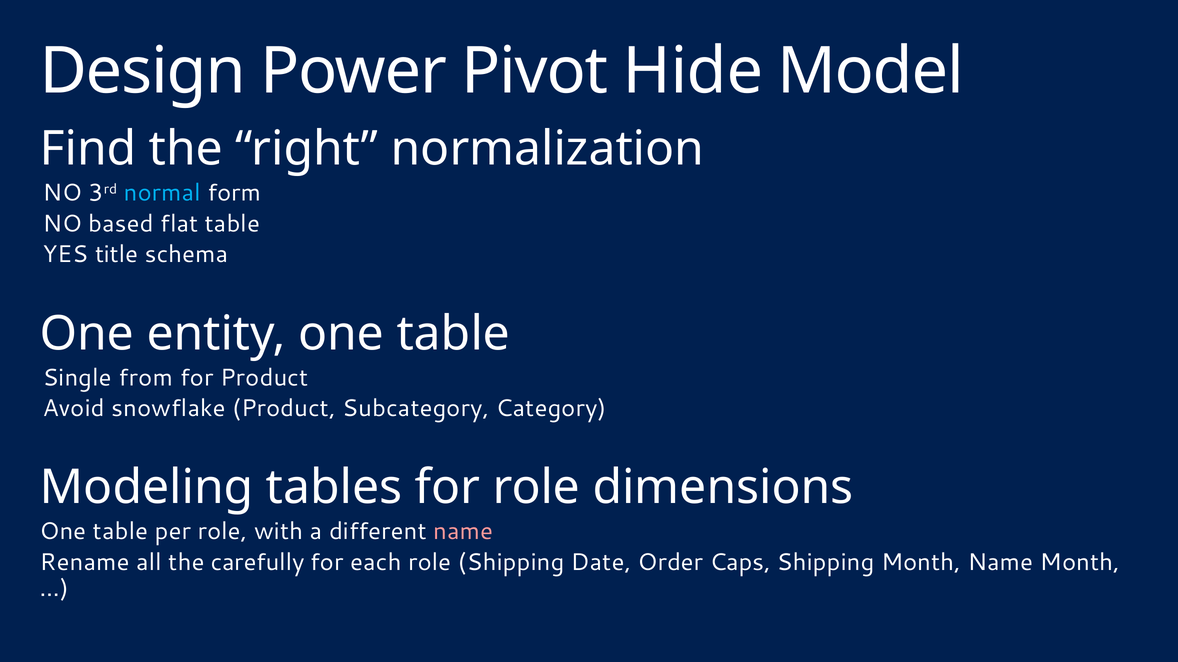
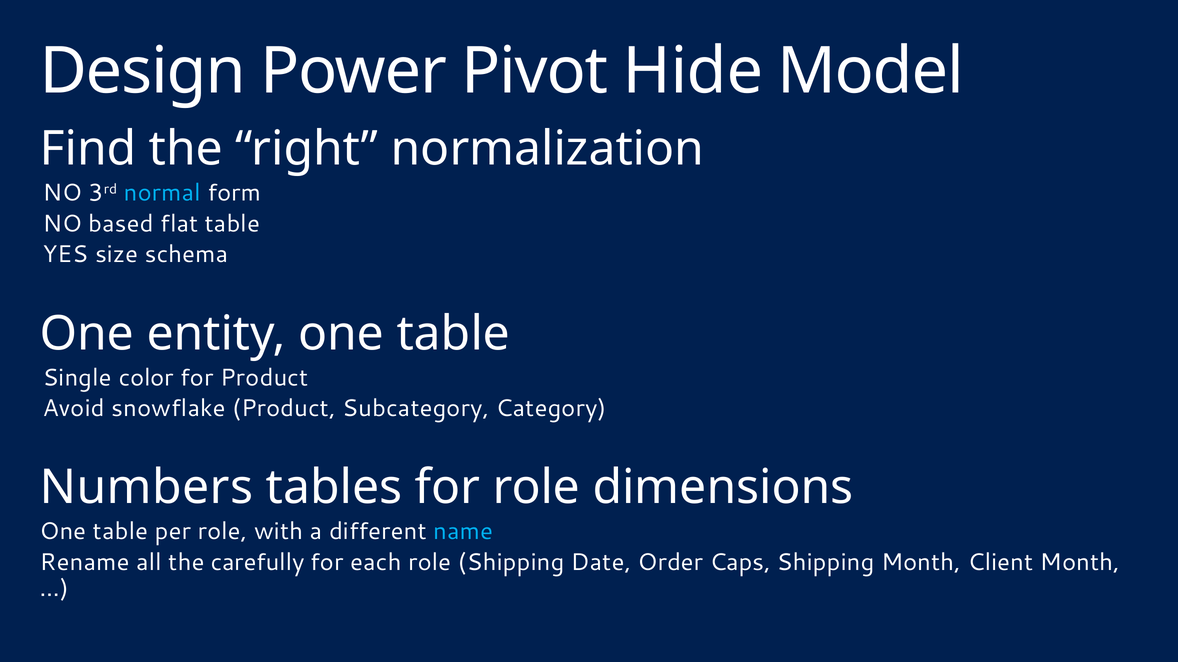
title: title -> size
from: from -> color
Modeling: Modeling -> Numbers
name at (463, 532) colour: pink -> light blue
Month Name: Name -> Client
